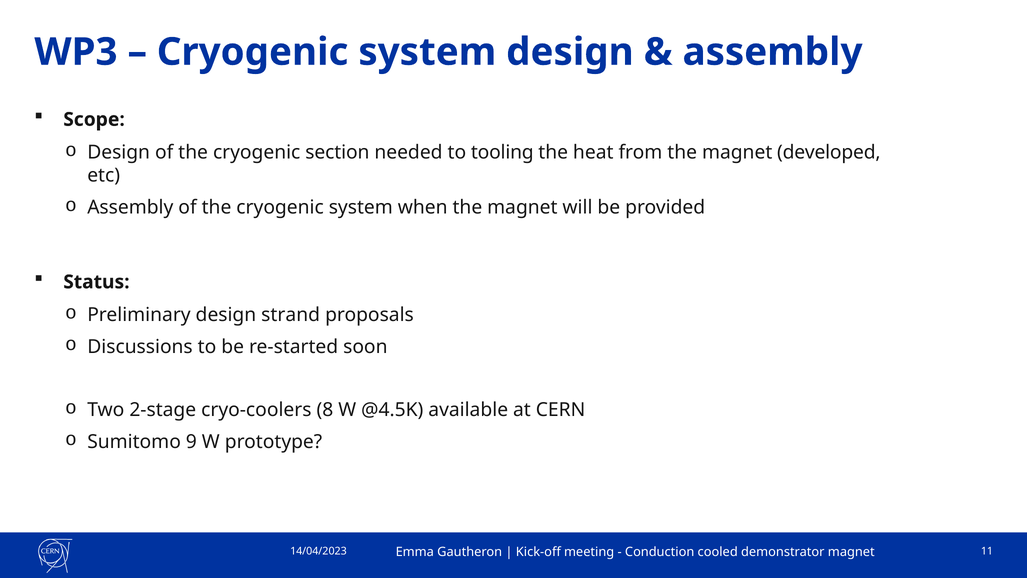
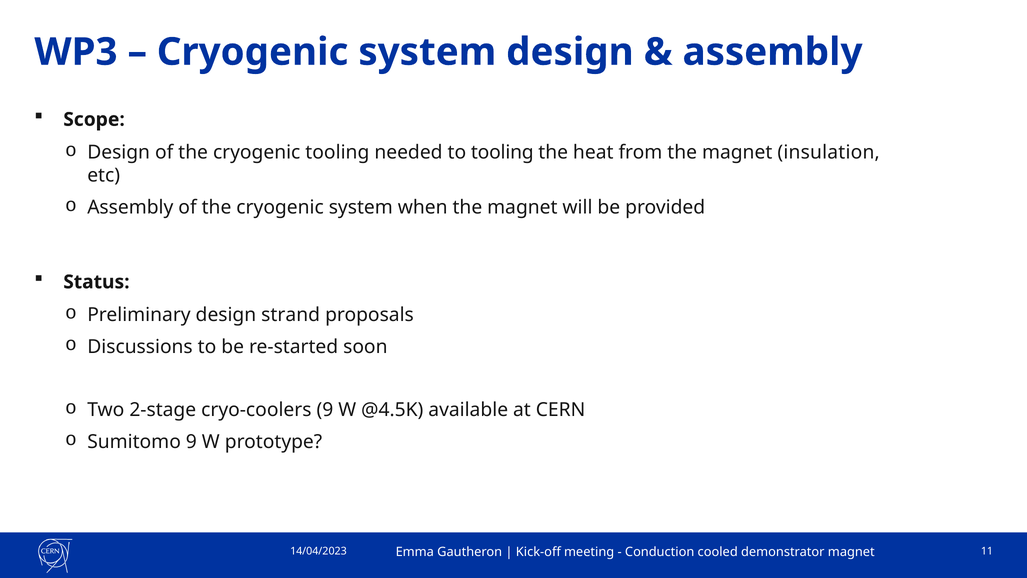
cryogenic section: section -> tooling
developed: developed -> insulation
cryo-coolers 8: 8 -> 9
